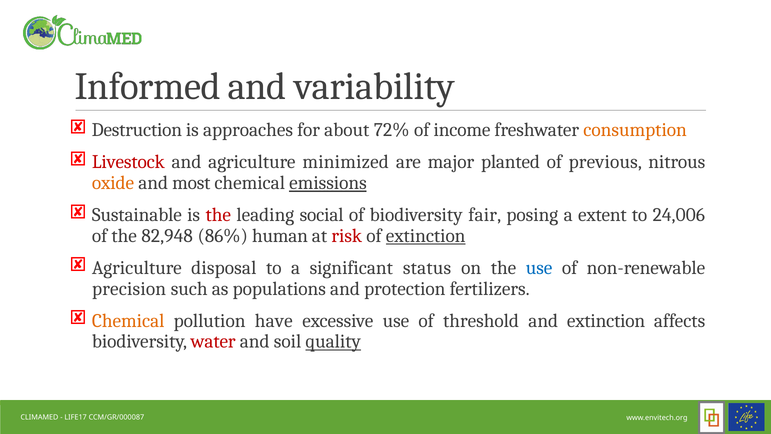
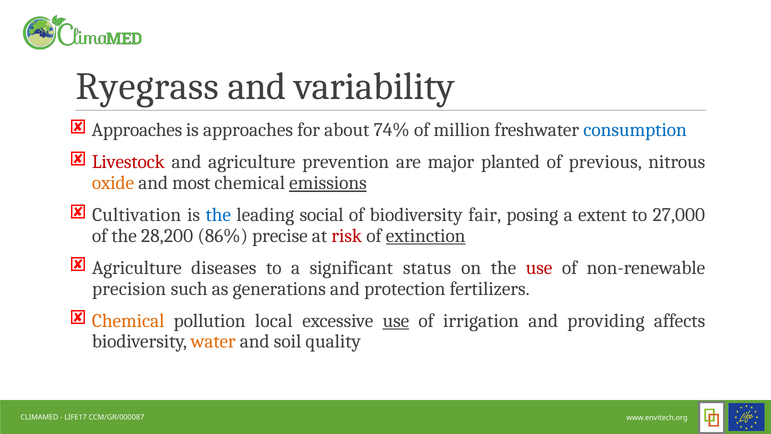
Informed: Informed -> Ryegrass
Destruction at (137, 130): Destruction -> Approaches
72%: 72% -> 74%
income: income -> million
consumption colour: orange -> blue
minimized: minimized -> prevention
Sustainable: Sustainable -> Cultivation
the at (218, 215) colour: red -> blue
24,006: 24,006 -> 27,000
82,948: 82,948 -> 28,200
human: human -> precise
disposal: disposal -> diseases
use at (539, 268) colour: blue -> red
populations: populations -> generations
have: have -> local
use at (396, 321) underline: none -> present
threshold: threshold -> irrigation
and extinction: extinction -> providing
water colour: red -> orange
quality underline: present -> none
